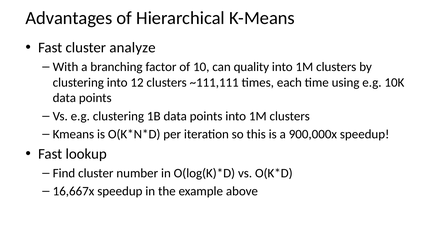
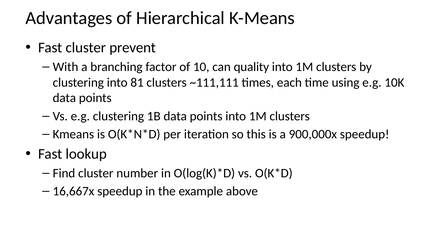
analyze: analyze -> prevent
12: 12 -> 81
